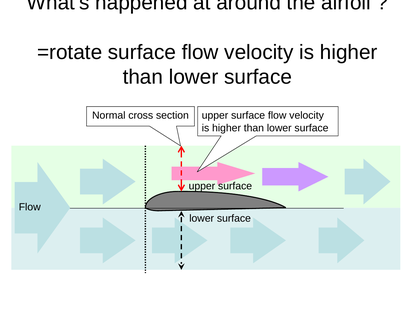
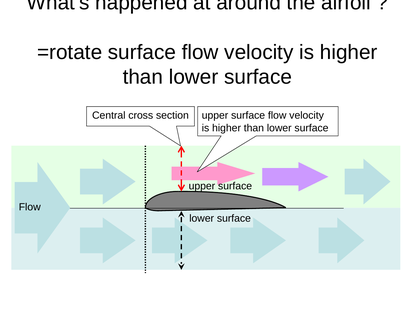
Normal: Normal -> Central
